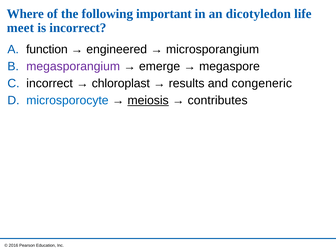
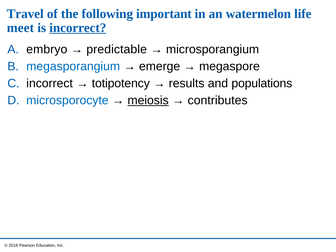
Where: Where -> Travel
dicotyledon: dicotyledon -> watermelon
incorrect at (78, 28) underline: none -> present
function: function -> embryo
engineered: engineered -> predictable
megasporangium colour: purple -> blue
chloroplast: chloroplast -> totipotency
congeneric: congeneric -> populations
